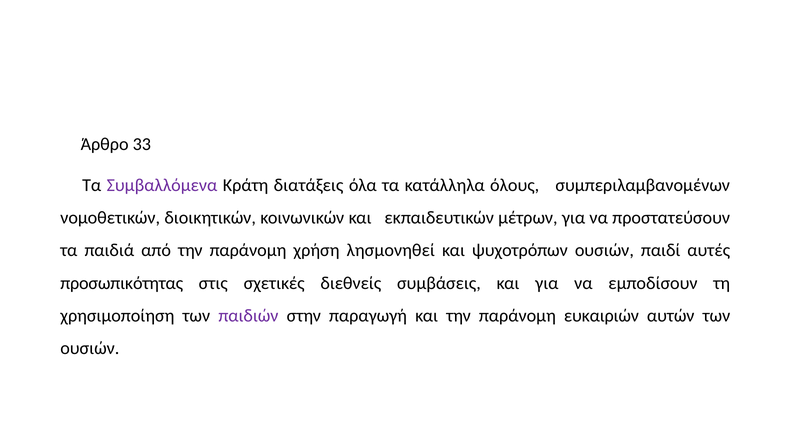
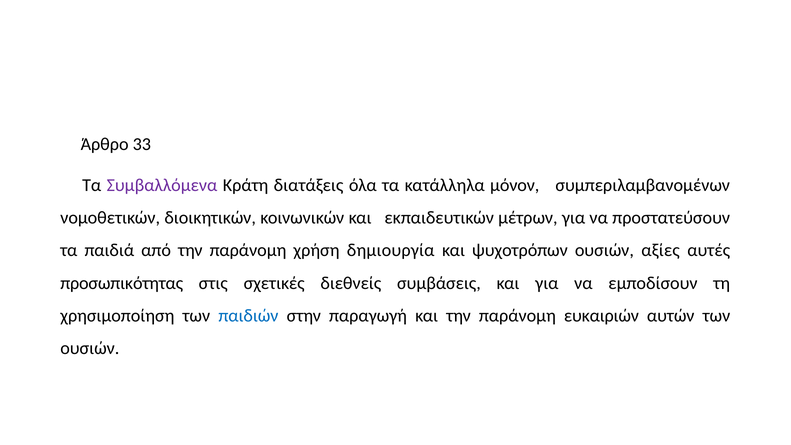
όλους: όλους -> μόνον
λησμονηθεί: λησμονηθεί -> δημιουργία
παιδί: παιδί -> αξίες
παιδιών colour: purple -> blue
